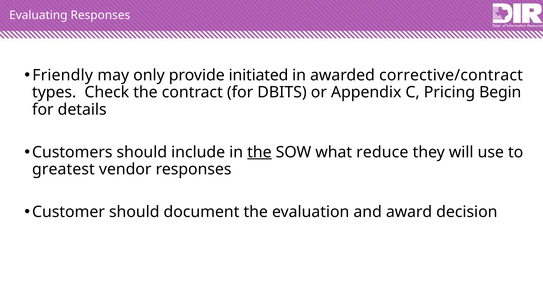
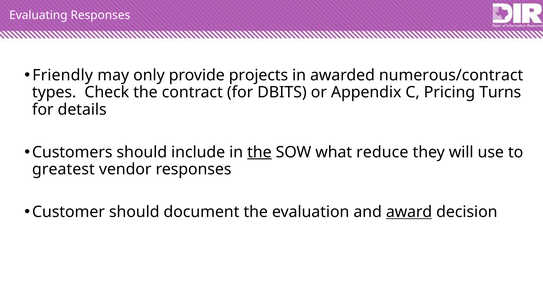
initiated: initiated -> projects
corrective/contract: corrective/contract -> numerous/contract
Begin: Begin -> Turns
award underline: none -> present
